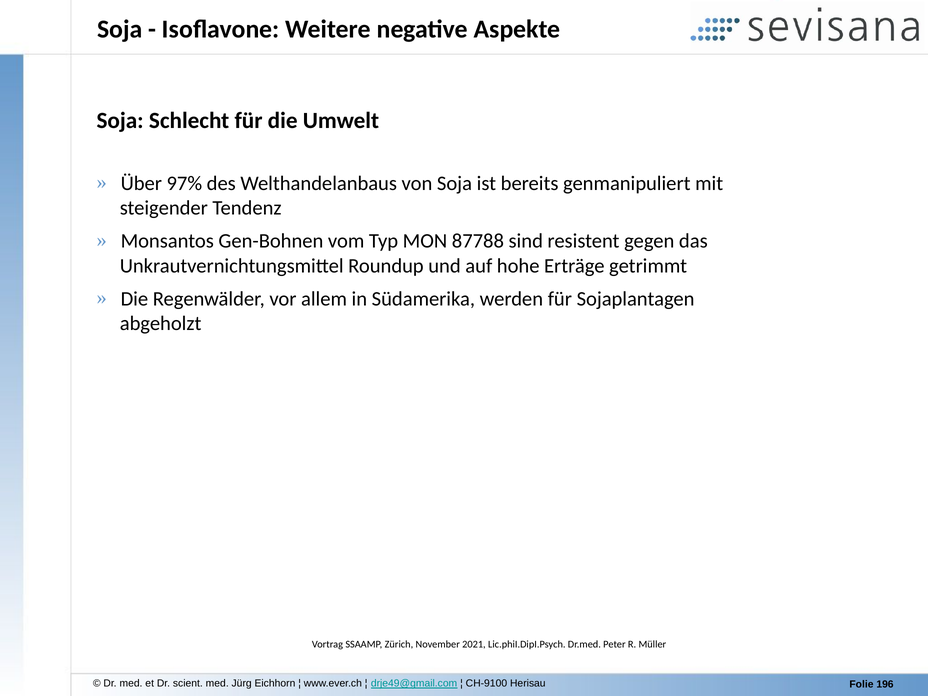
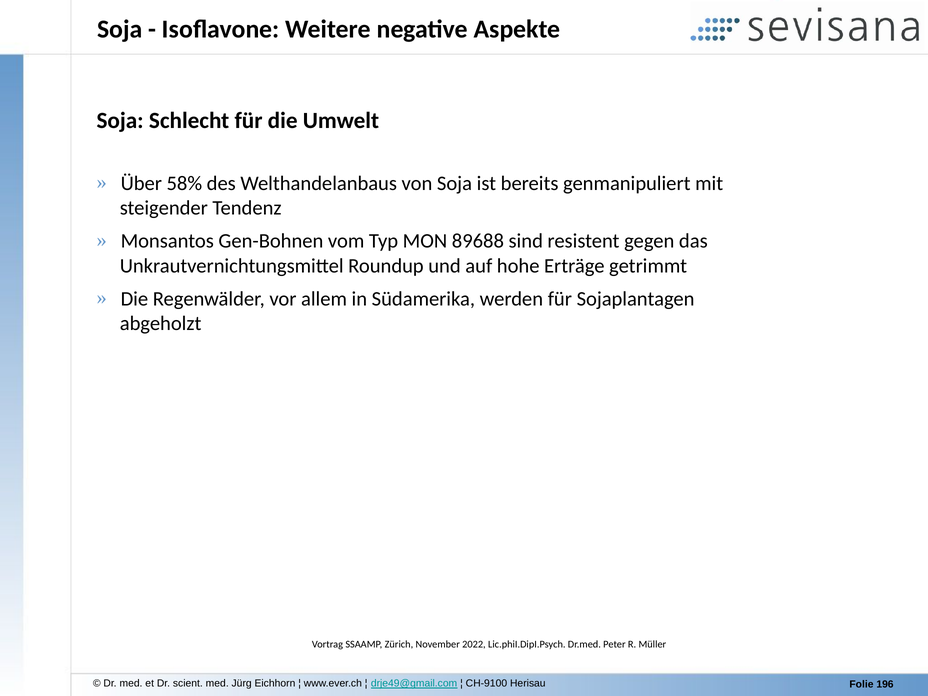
97%: 97% -> 58%
87788: 87788 -> 89688
2021: 2021 -> 2022
